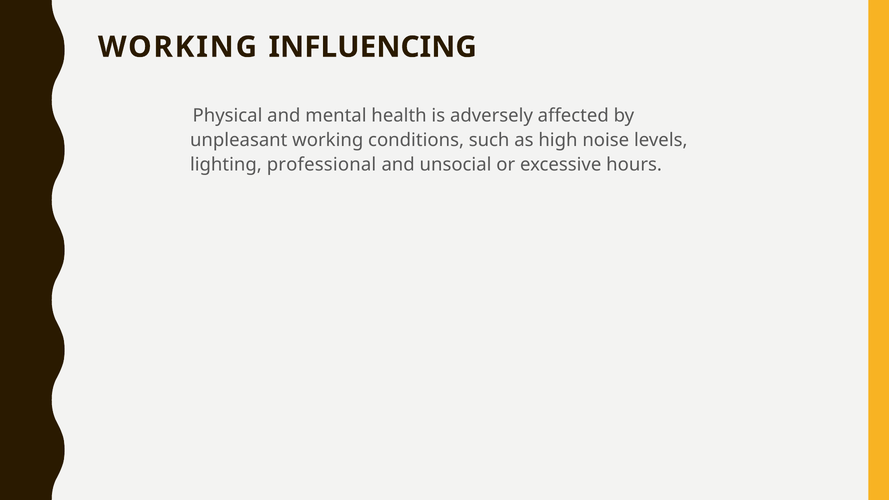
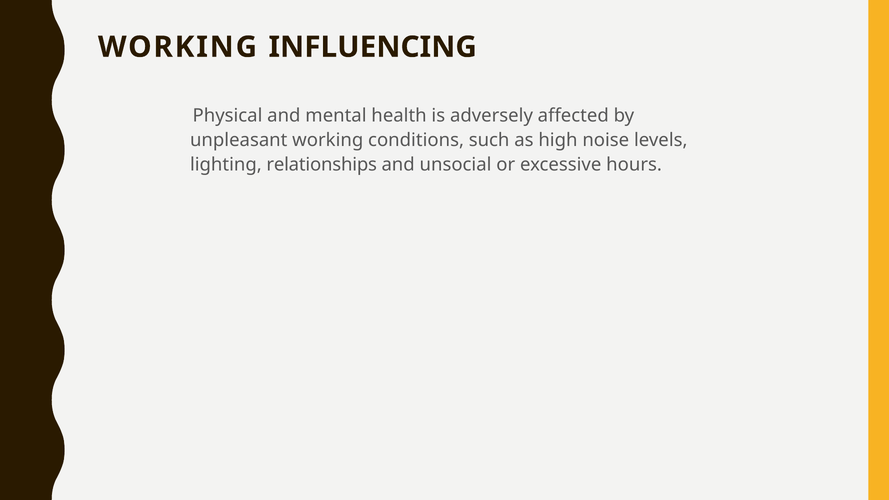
professional: professional -> relationships
